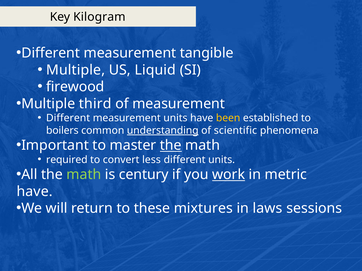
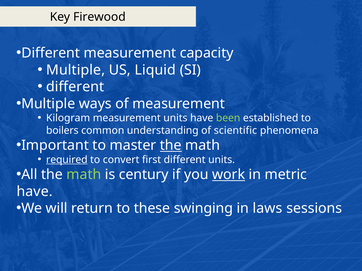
Kilogram: Kilogram -> Firewood
tangible: tangible -> capacity
firewood at (75, 87): firewood -> different
third: third -> ways
Different at (68, 118): Different -> Kilogram
been colour: yellow -> light green
understanding underline: present -> none
required underline: none -> present
less: less -> first
mixtures: mixtures -> swinging
